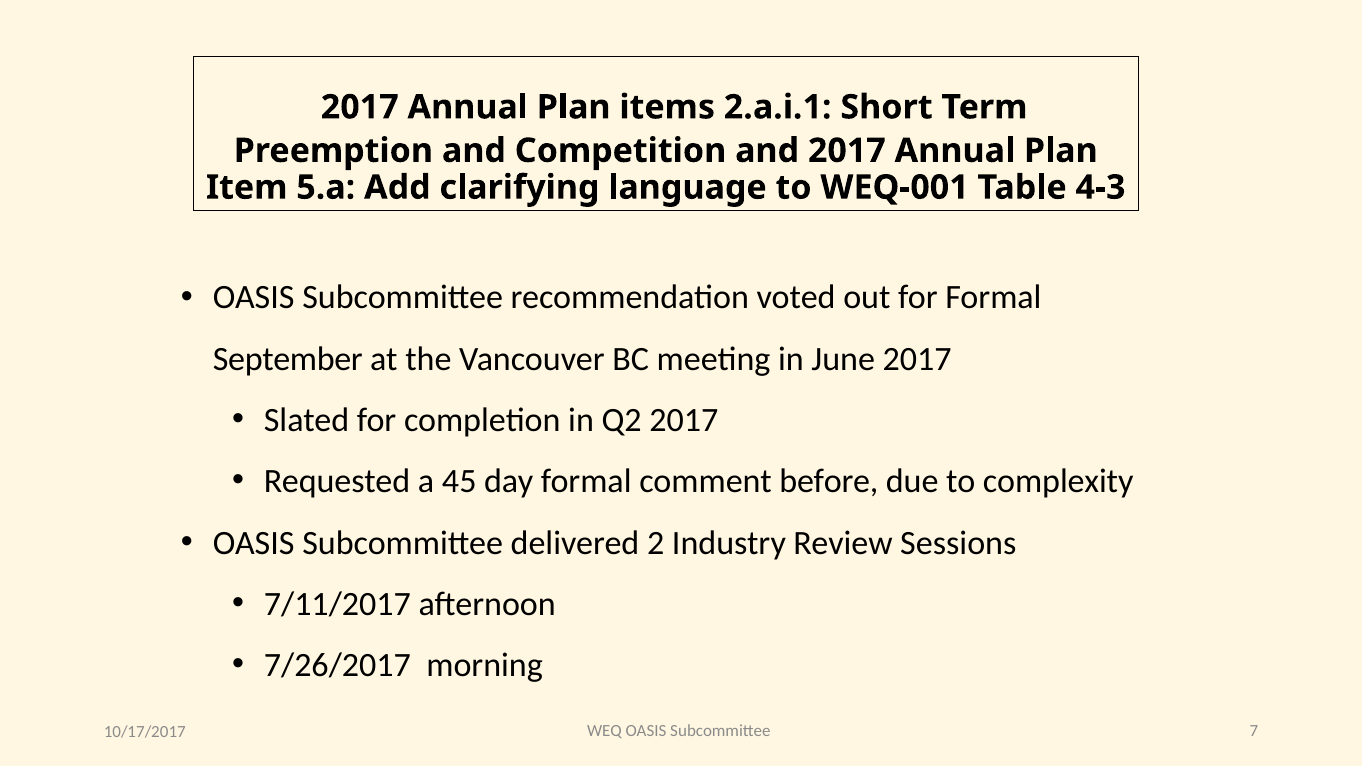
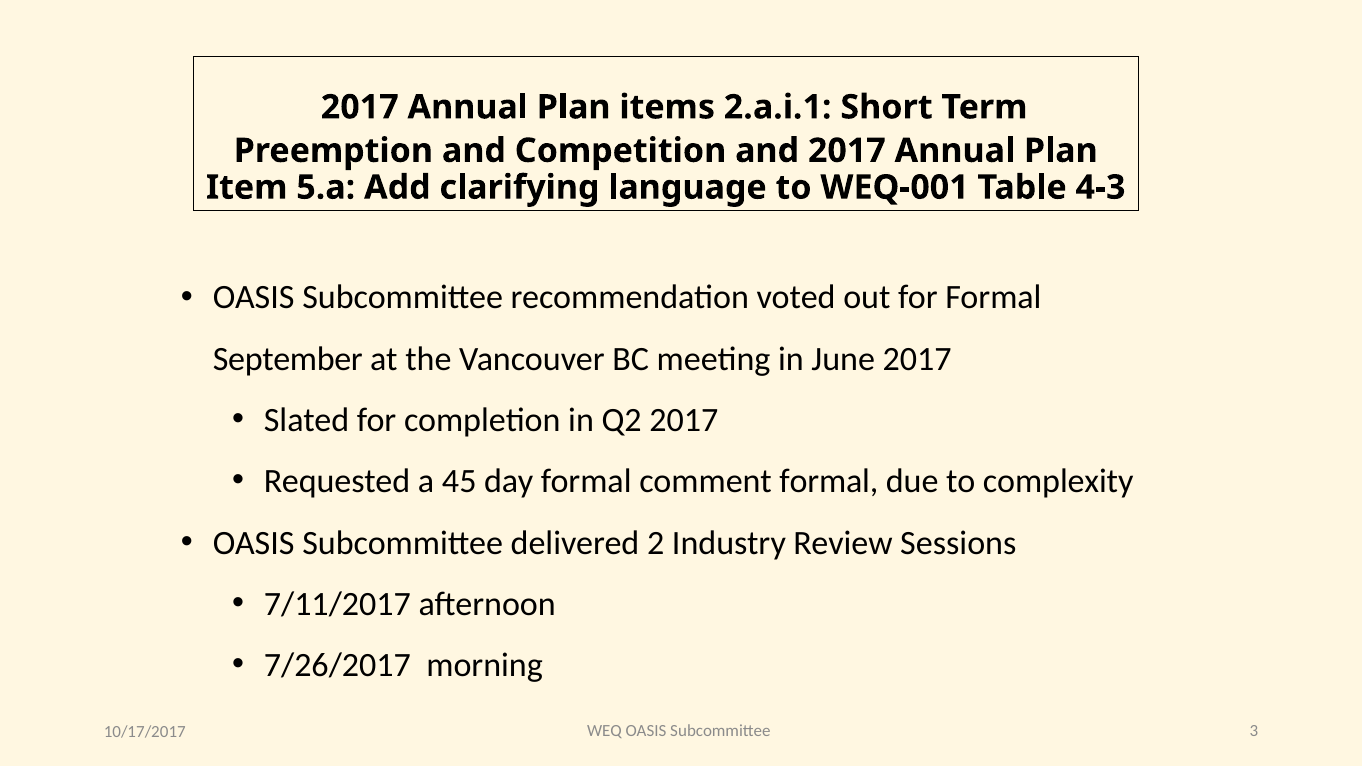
comment before: before -> formal
7: 7 -> 3
